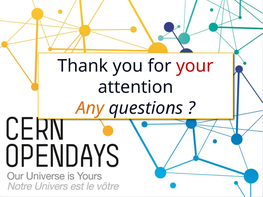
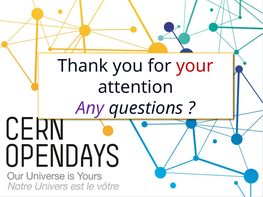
Any colour: orange -> purple
